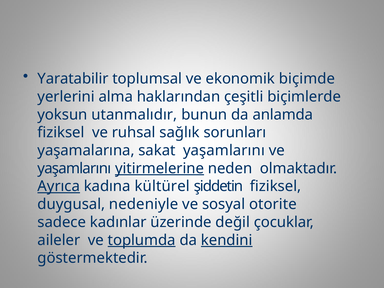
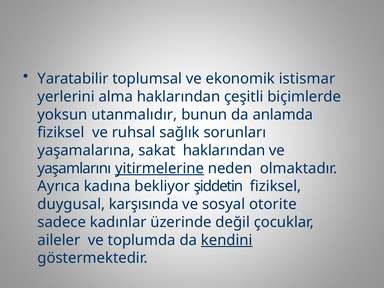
biçimde: biçimde -> istismar
sakat yaşamlarını: yaşamlarını -> haklarından
Ayrıca underline: present -> none
kültürel: kültürel -> bekliyor
nedeniyle: nedeniyle -> karşısında
toplumda underline: present -> none
